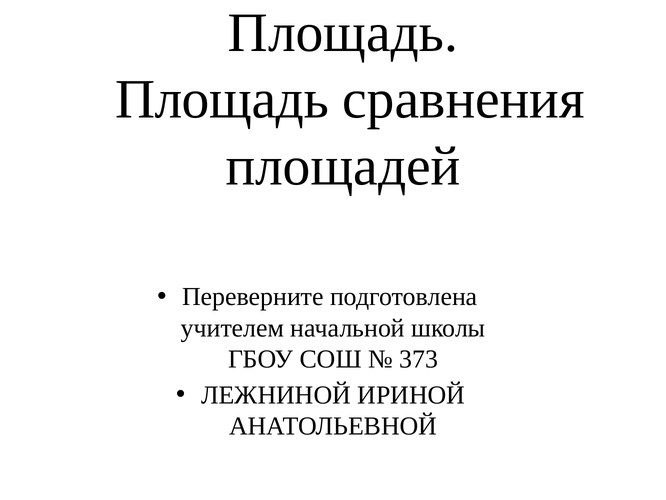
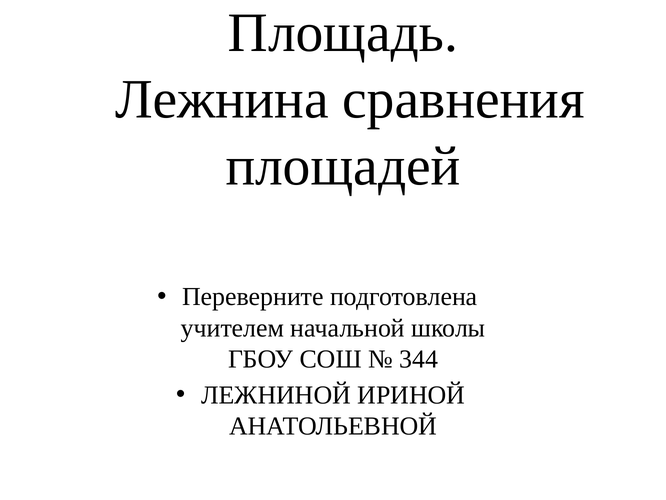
Площадь at (222, 99): Площадь -> Лежнина
373: 373 -> 344
